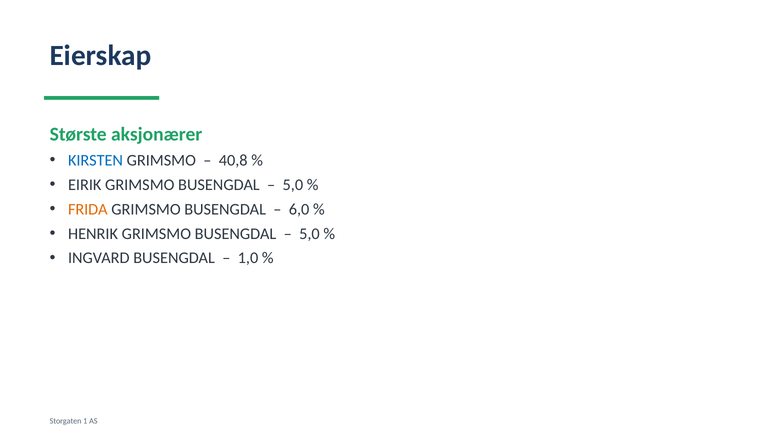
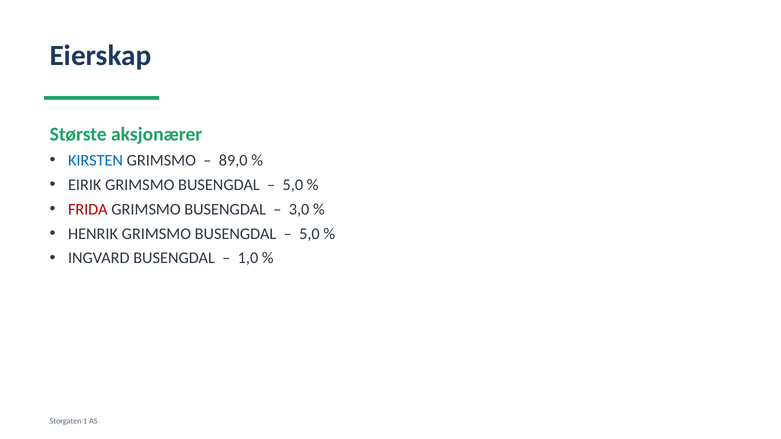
40,8: 40,8 -> 89,0
FRIDA colour: orange -> red
6,0: 6,0 -> 3,0
